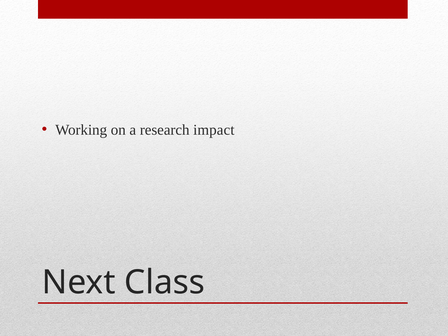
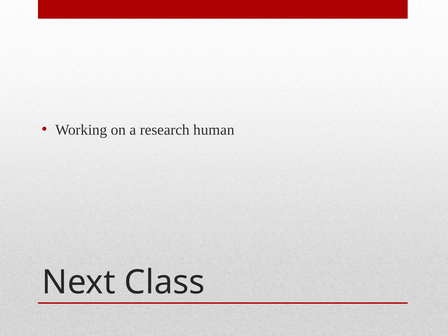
impact: impact -> human
